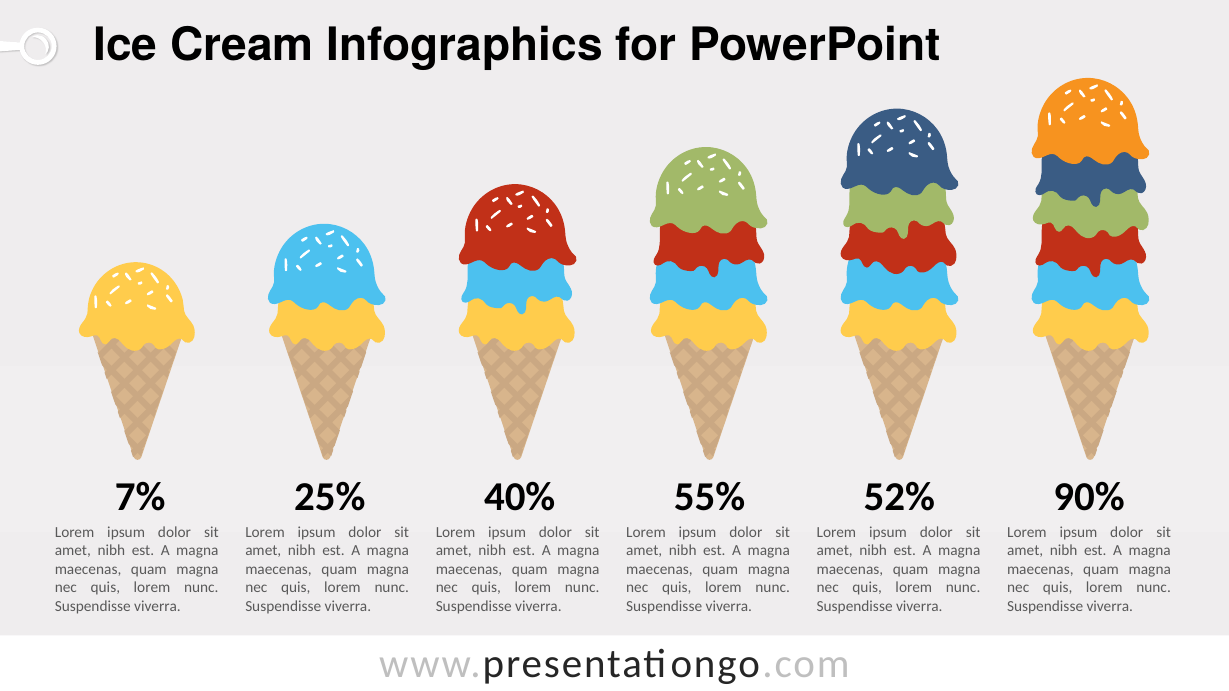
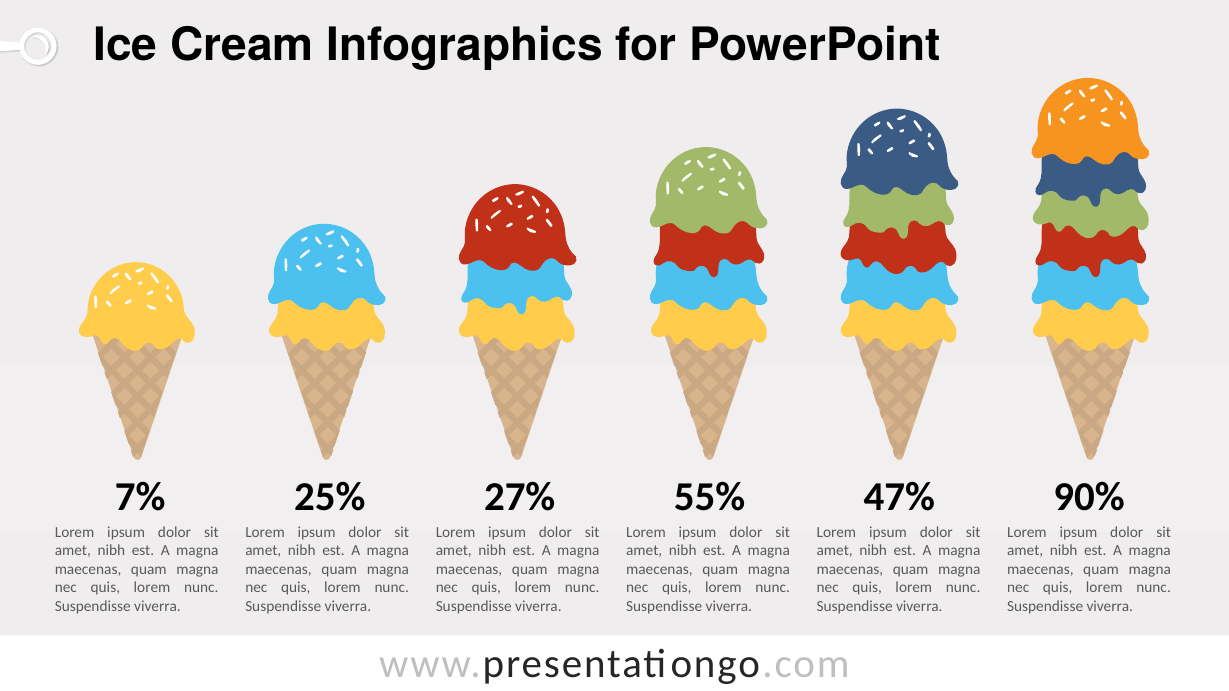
40%: 40% -> 27%
52%: 52% -> 47%
